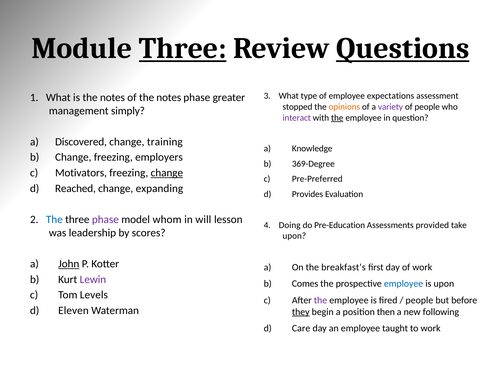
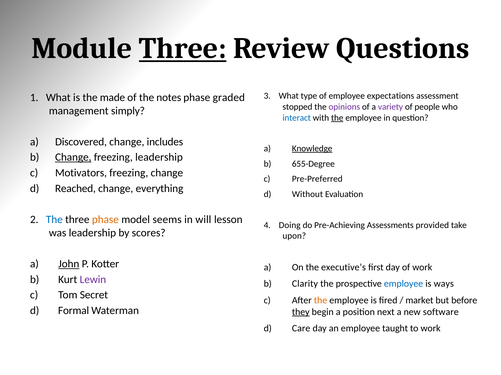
Questions underline: present -> none
is the notes: notes -> made
greater: greater -> graded
opinions colour: orange -> purple
interact colour: purple -> blue
training: training -> includes
Knowledge underline: none -> present
Change at (73, 158) underline: none -> present
freezing employers: employers -> leadership
369-Degree: 369-Degree -> 655-Degree
change at (167, 173) underline: present -> none
expanding: expanding -> everything
Provides: Provides -> Without
phase at (105, 220) colour: purple -> orange
whom: whom -> seems
Pre-Education: Pre-Education -> Pre-Achieving
breakfast’s: breakfast’s -> executive’s
Comes: Comes -> Clarity
is upon: upon -> ways
Levels: Levels -> Secret
the at (320, 301) colour: purple -> orange
people at (419, 301): people -> market
Eleven: Eleven -> Formal
then: then -> next
following: following -> software
